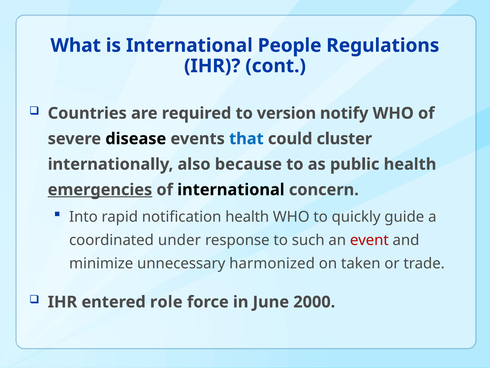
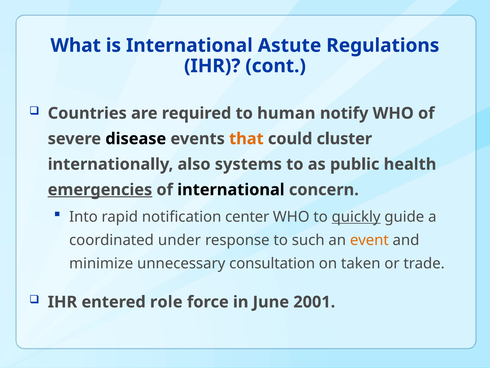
People: People -> Astute
version: version -> human
that colour: blue -> orange
because: because -> systems
notification health: health -> center
quickly underline: none -> present
event colour: red -> orange
harmonized: harmonized -> consultation
2000: 2000 -> 2001
